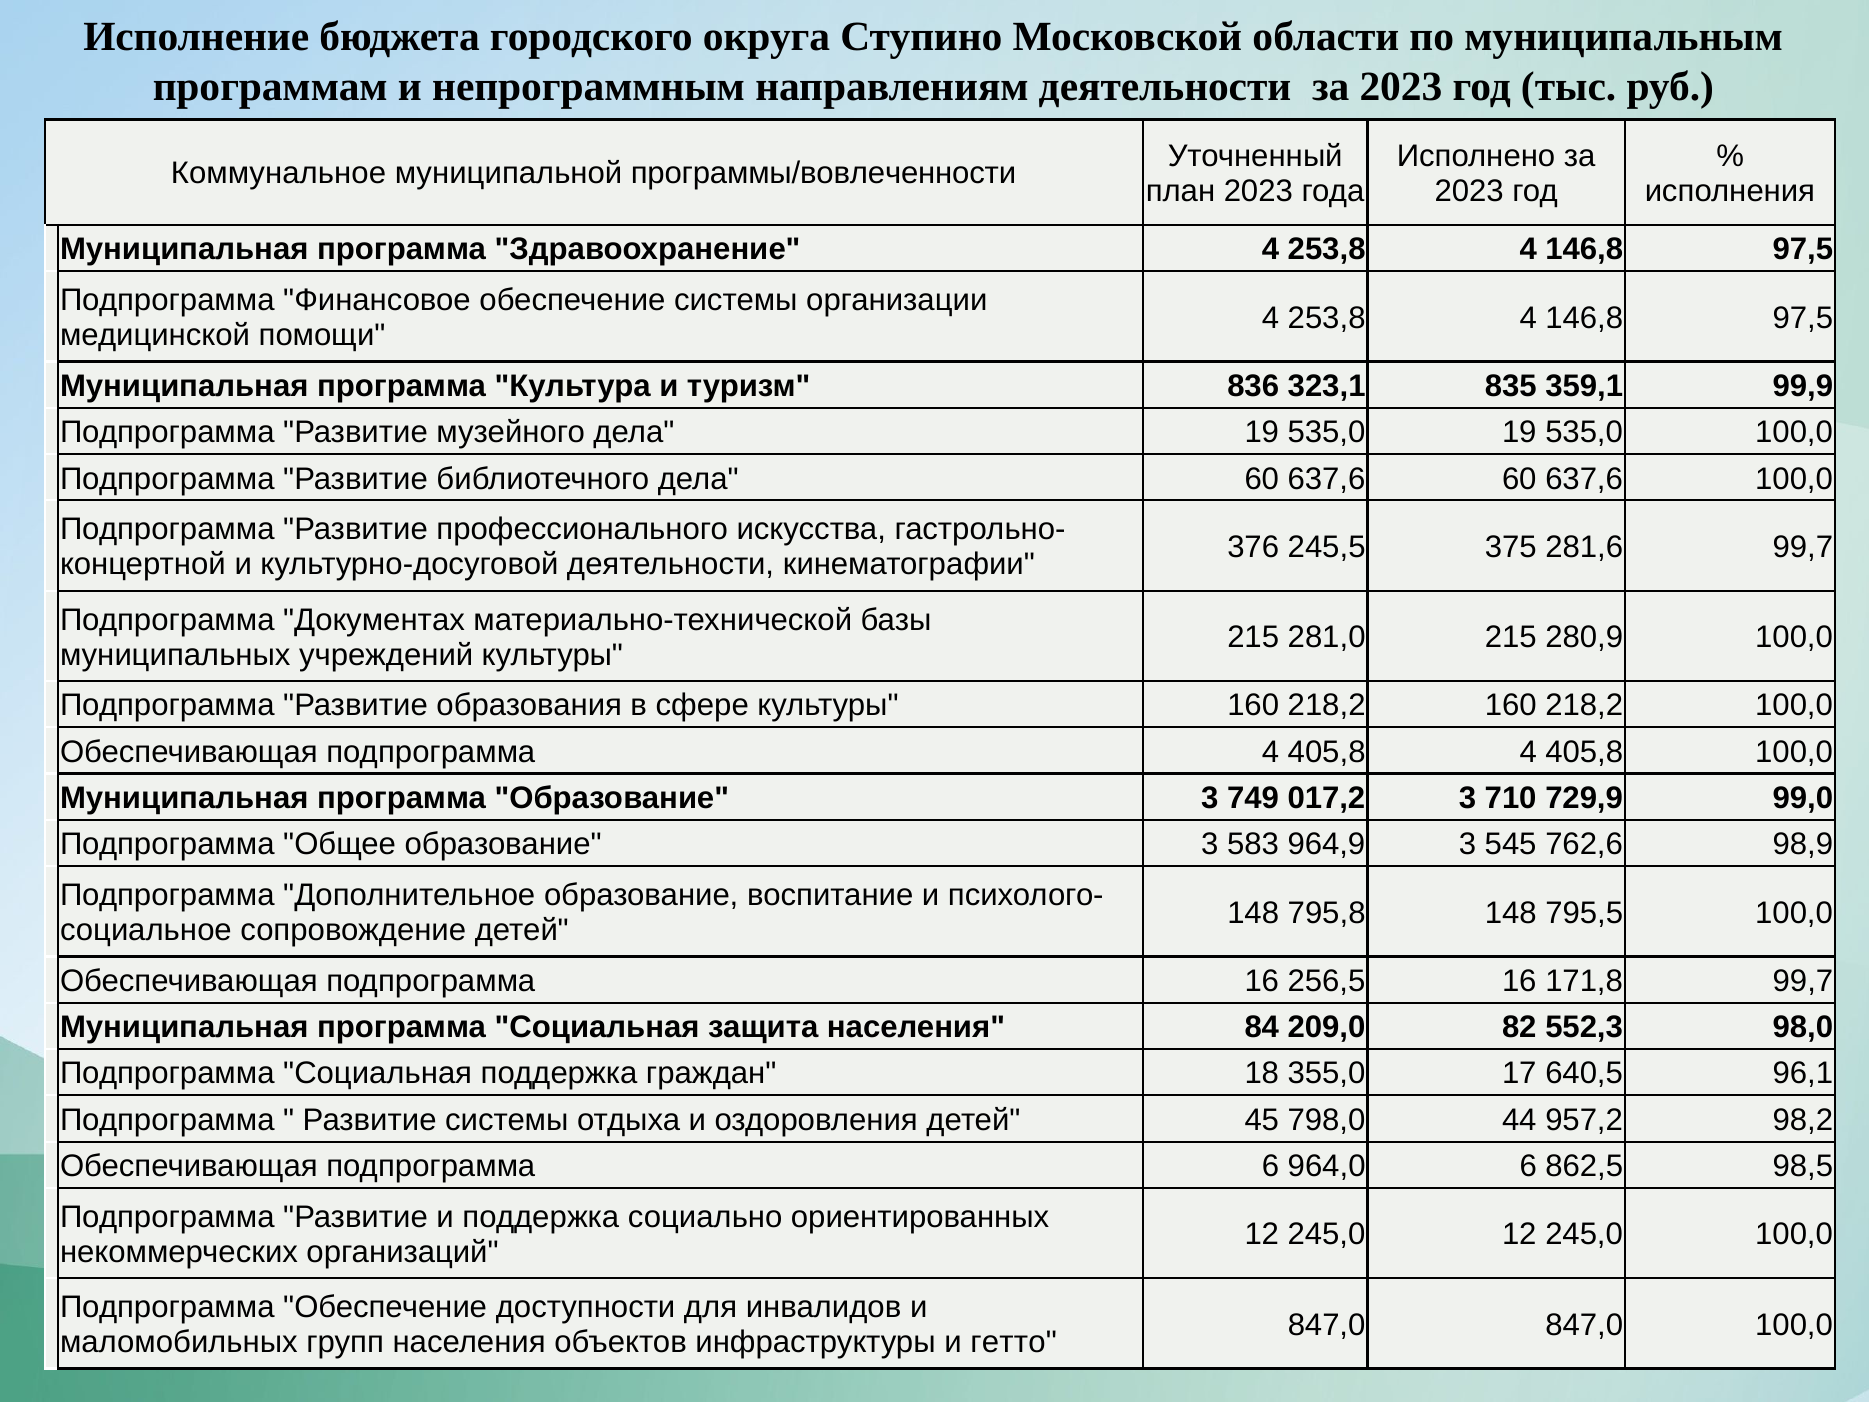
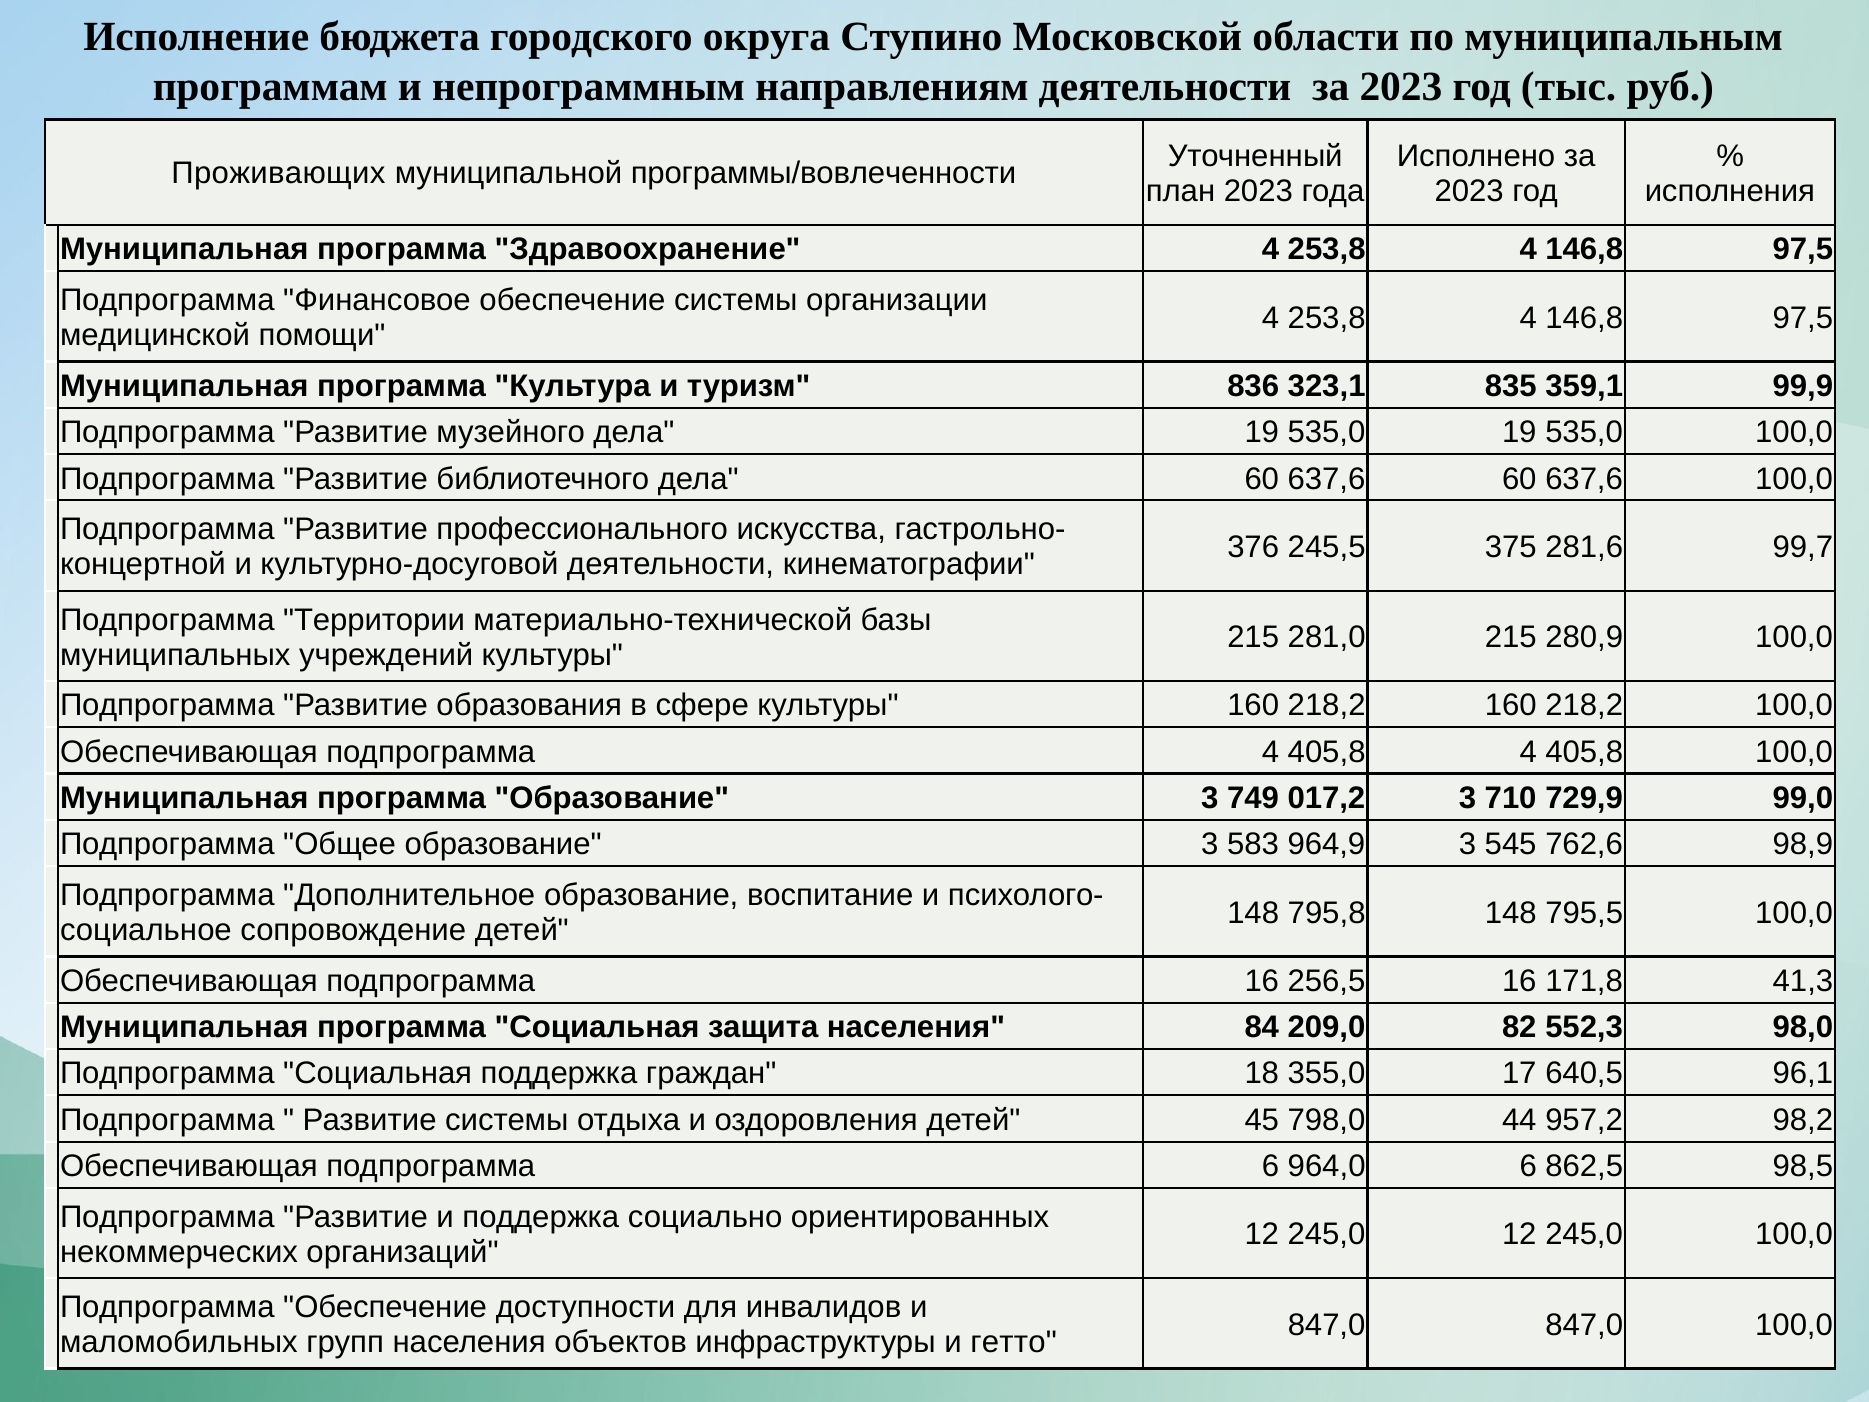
Коммунальное: Коммунальное -> Проживающих
Документах: Документах -> Территории
171,8 99,7: 99,7 -> 41,3
